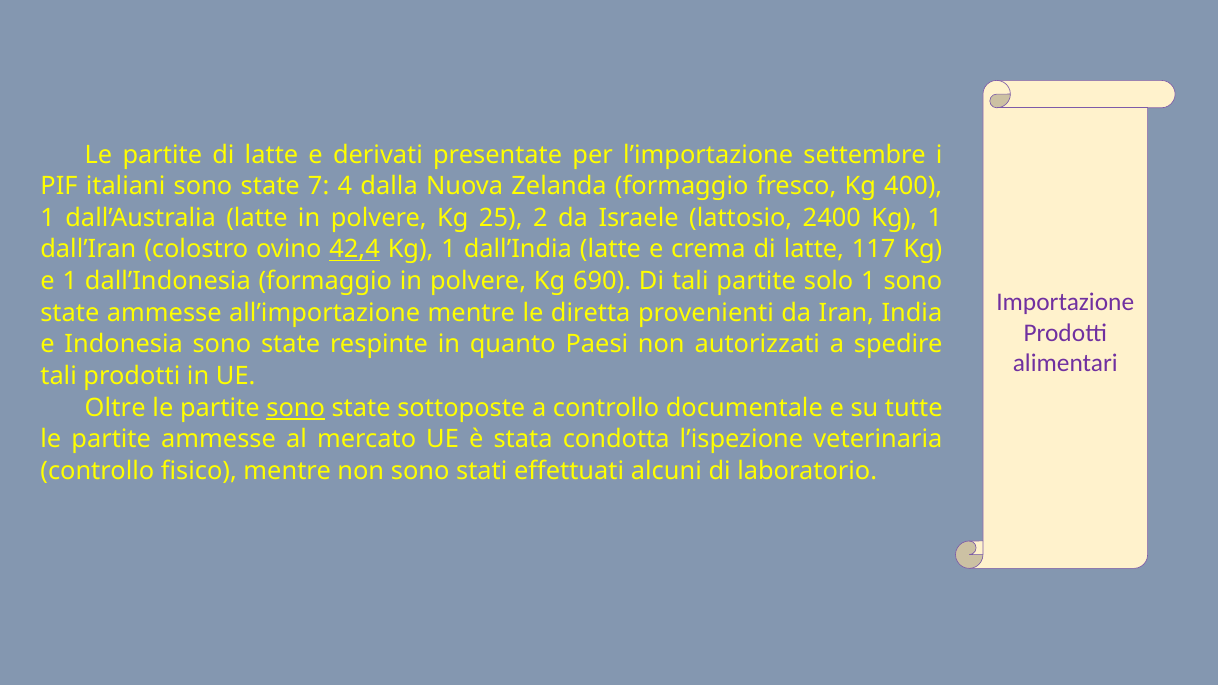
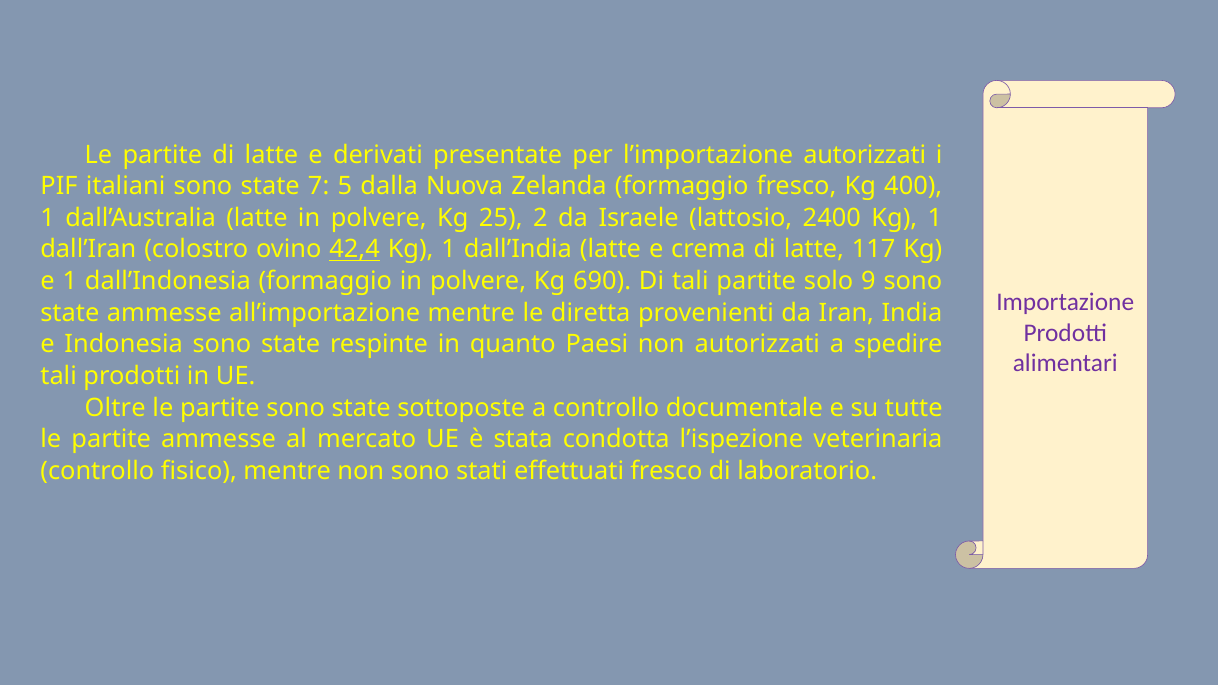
l’importazione settembre: settembre -> autorizzati
4: 4 -> 5
solo 1: 1 -> 9
sono at (296, 408) underline: present -> none
effettuati alcuni: alcuni -> fresco
